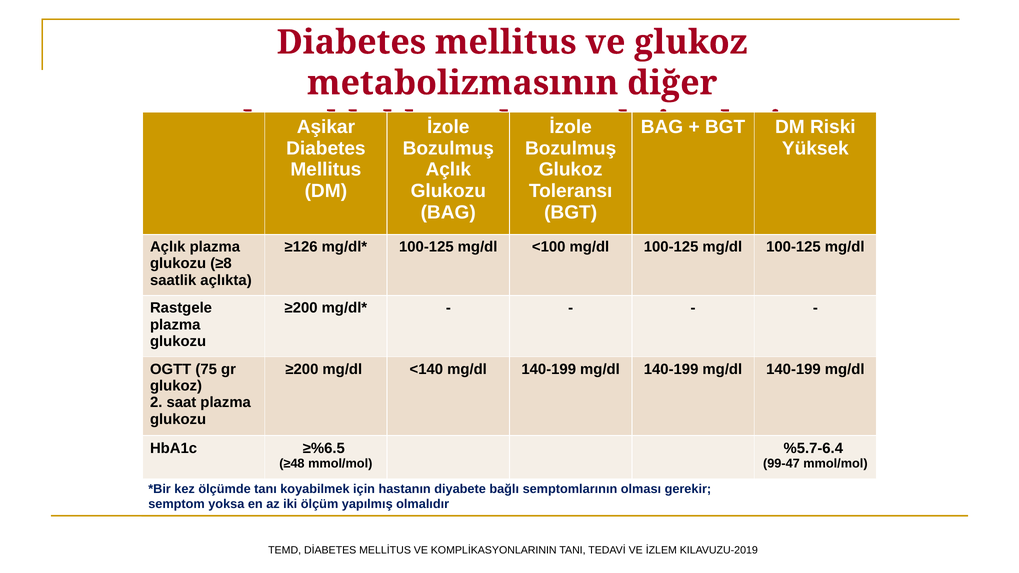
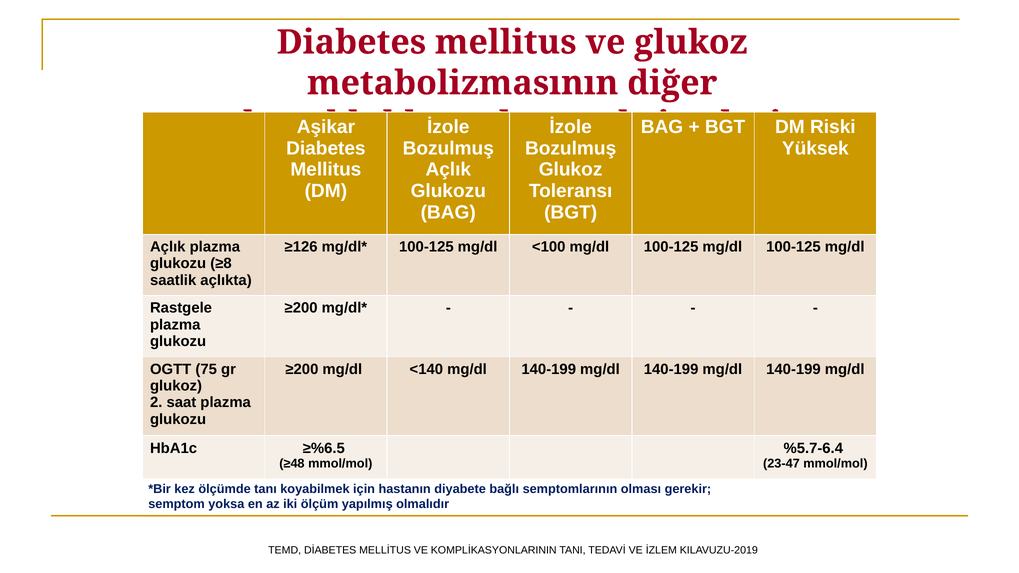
99-47: 99-47 -> 23-47
